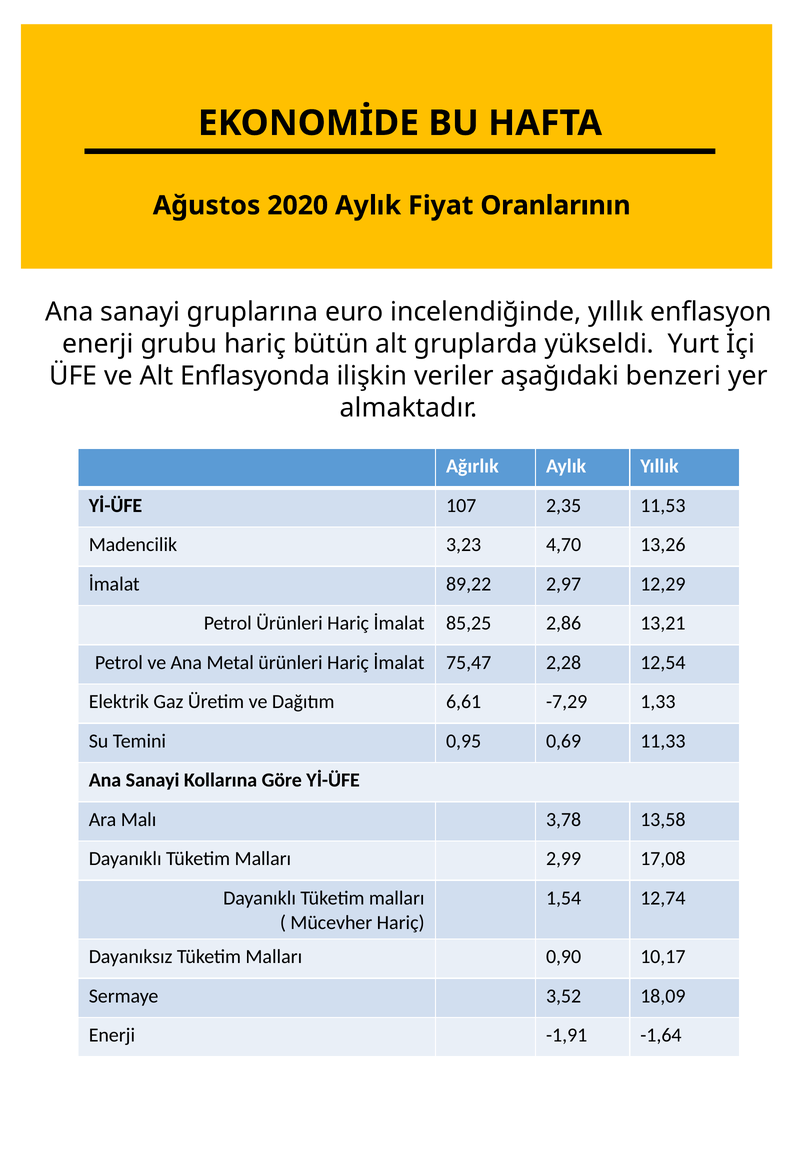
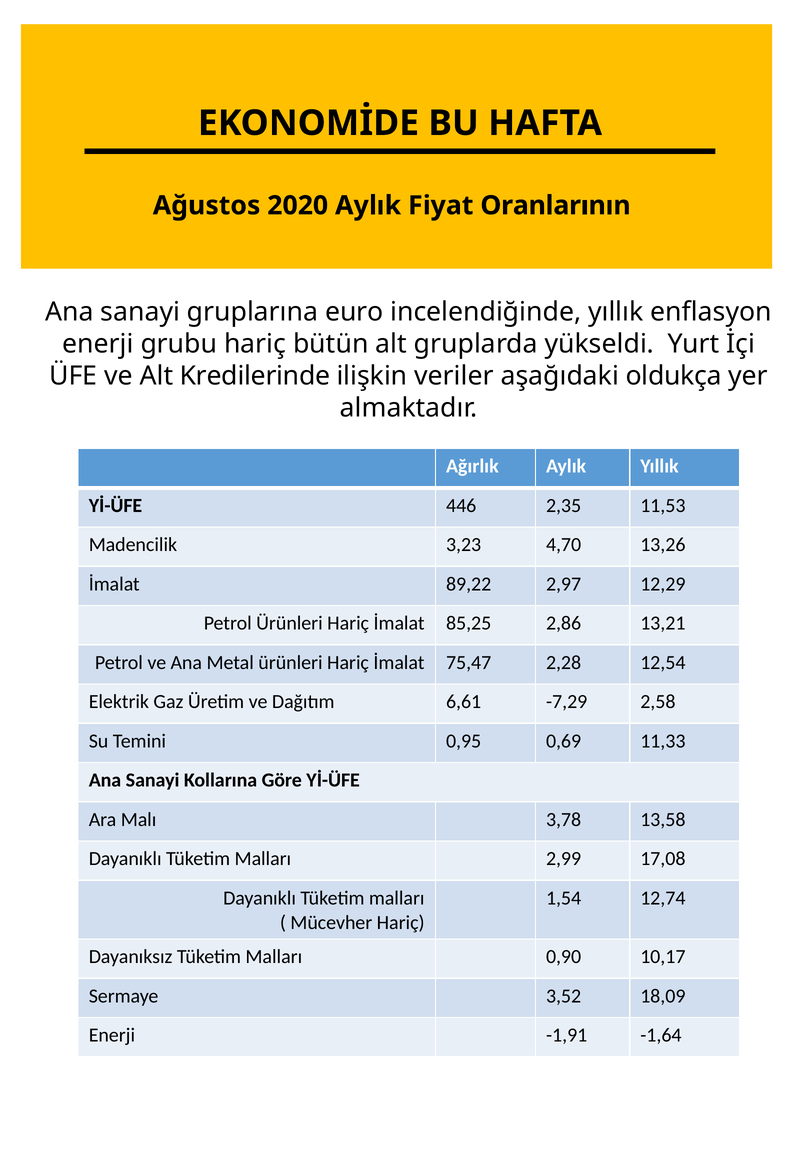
Enflasyonda: Enflasyonda -> Kredilerinde
benzeri: benzeri -> oldukça
107: 107 -> 446
1,33: 1,33 -> 2,58
